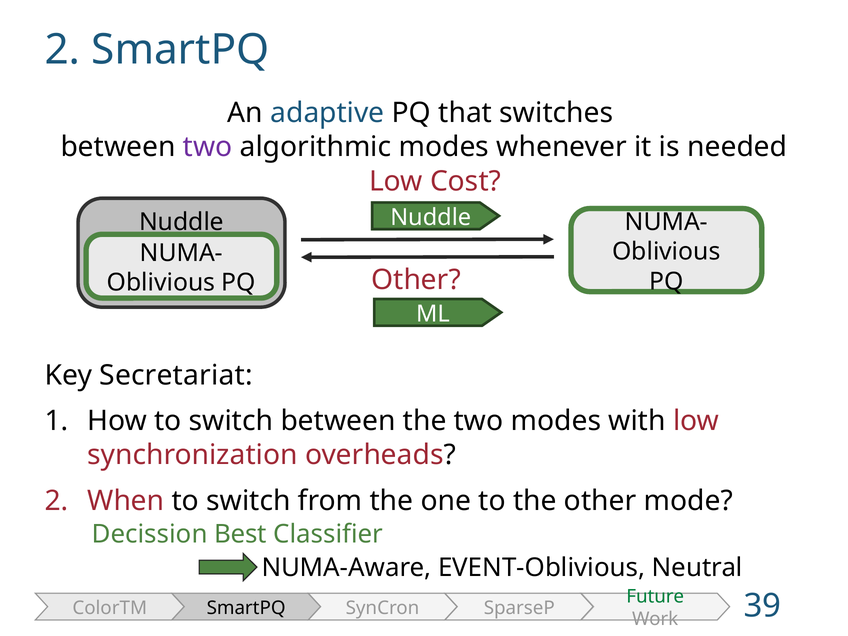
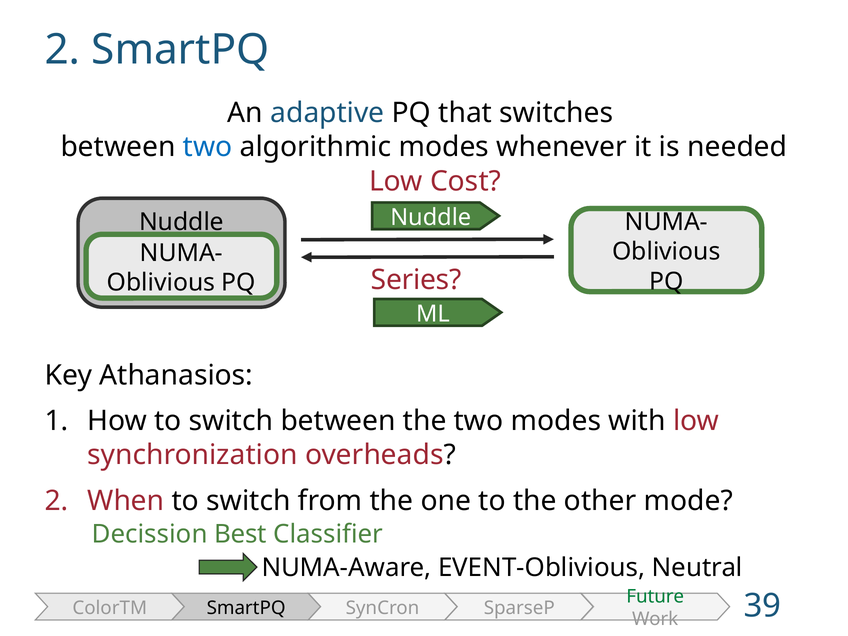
two at (208, 147) colour: purple -> blue
PQ Other: Other -> Series
Secretariat: Secretariat -> Athanasios
